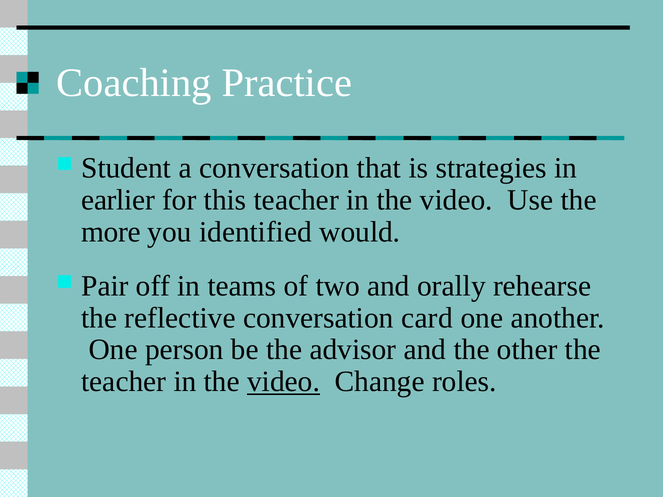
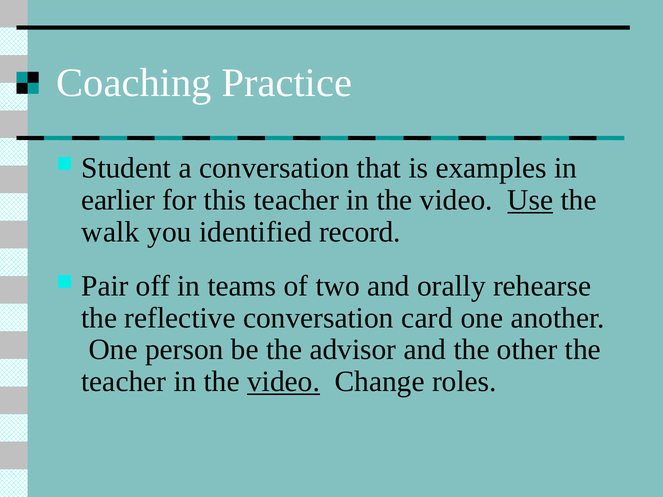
strategies: strategies -> examples
Use underline: none -> present
more: more -> walk
would: would -> record
